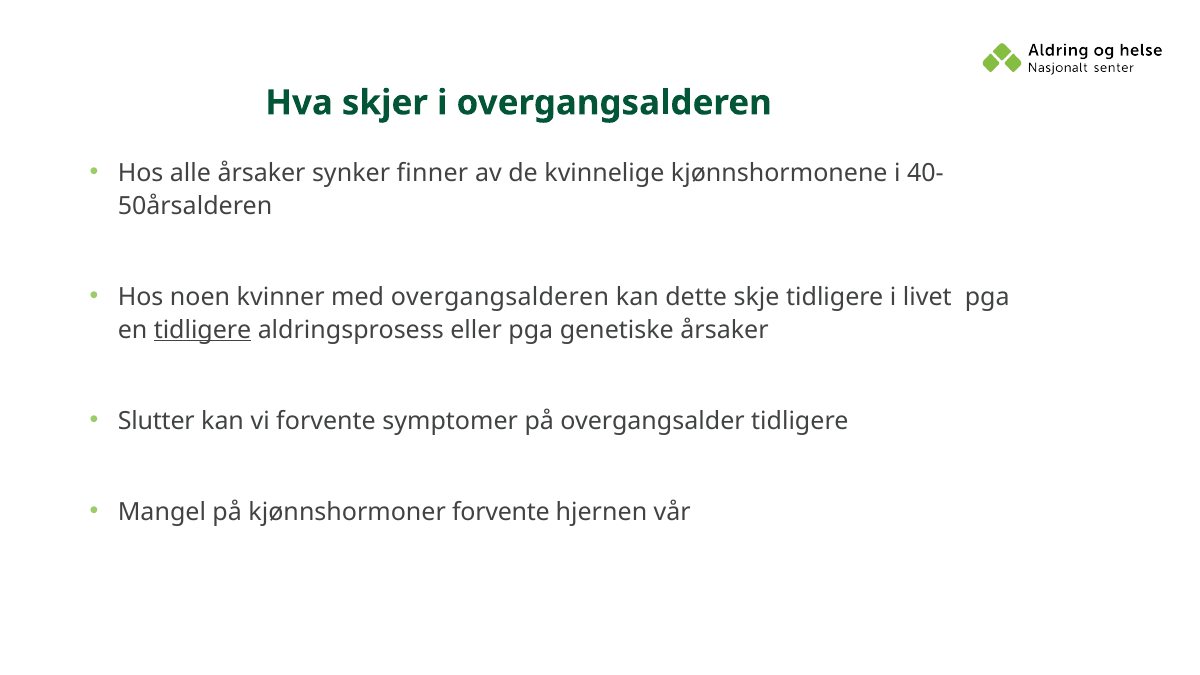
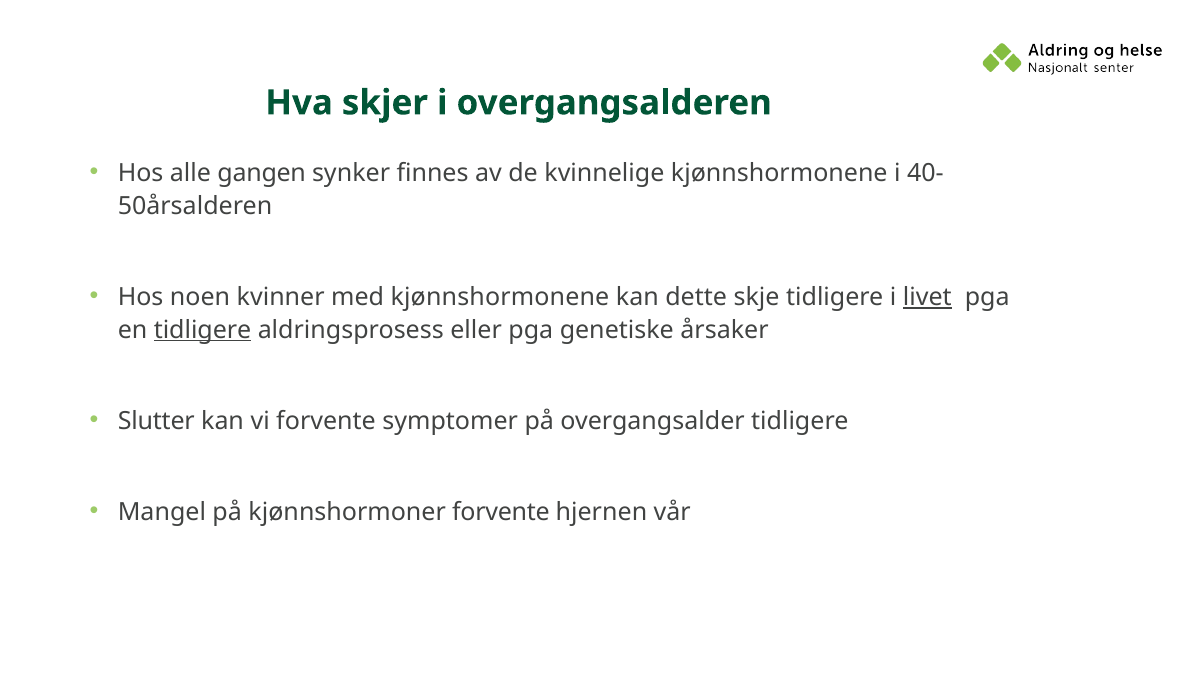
alle årsaker: årsaker -> gangen
finner: finner -> finnes
med overgangsalderen: overgangsalderen -> kjønnshormonene
livet underline: none -> present
